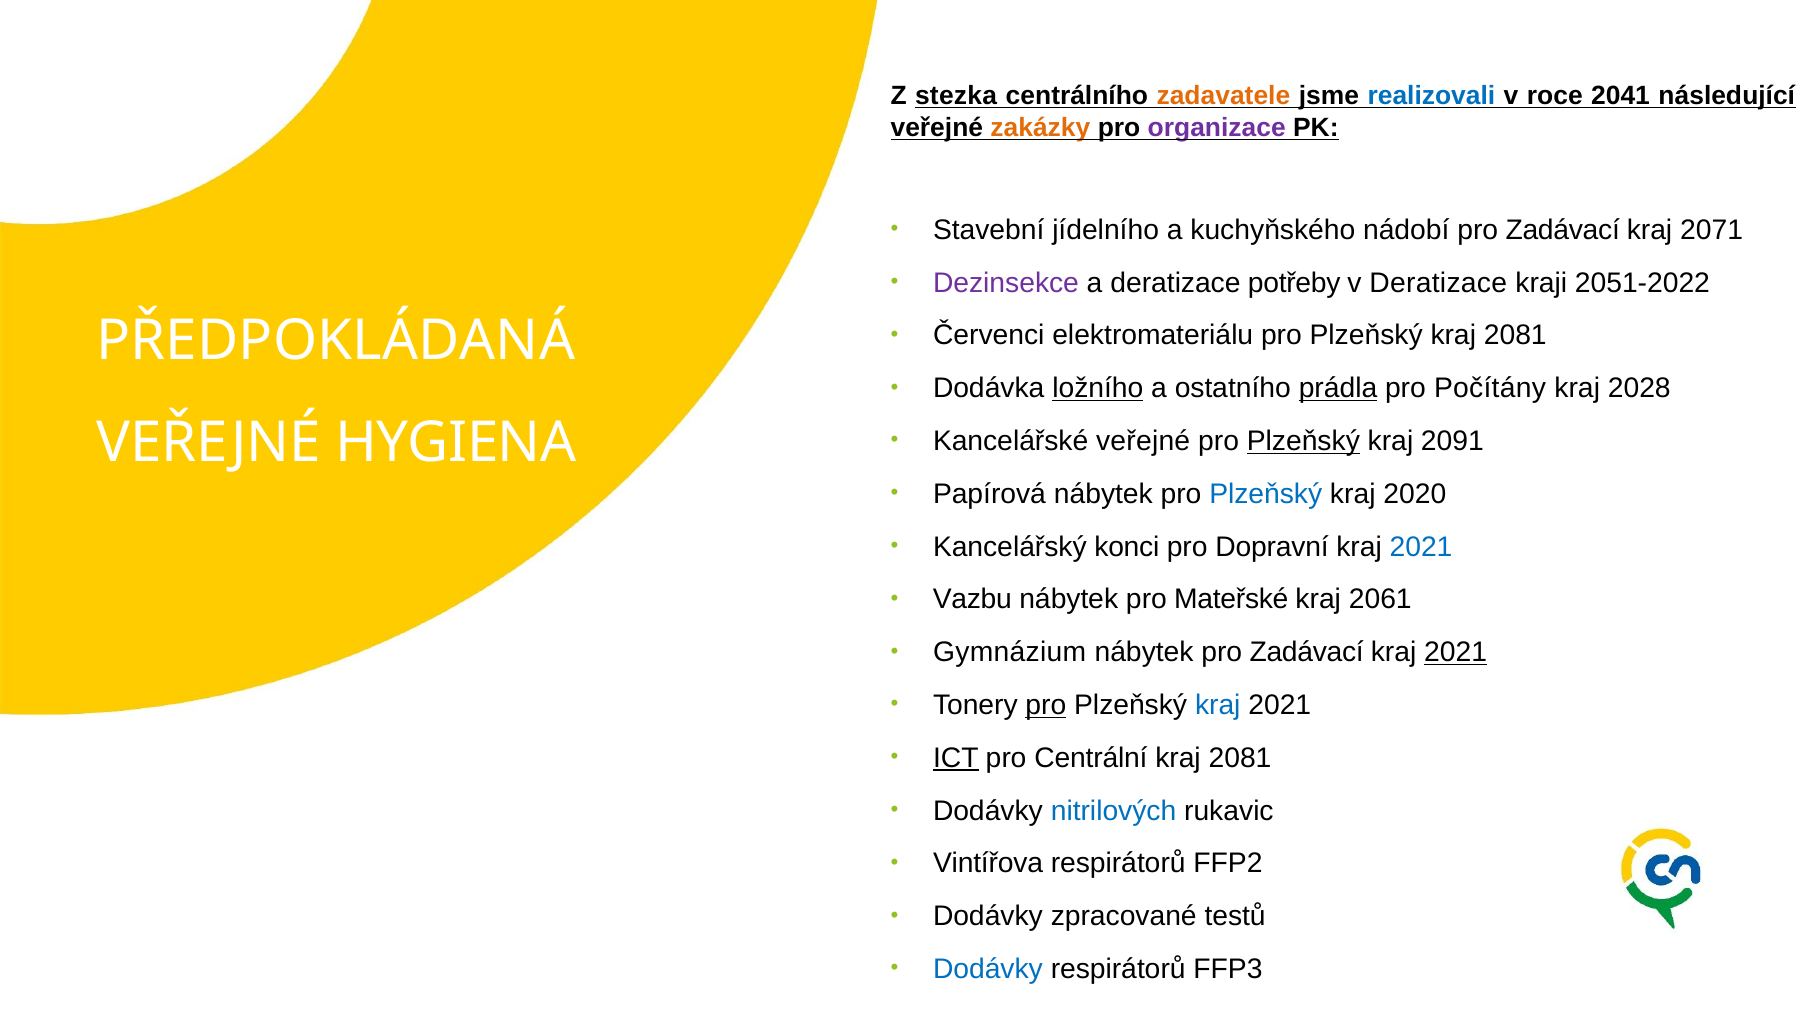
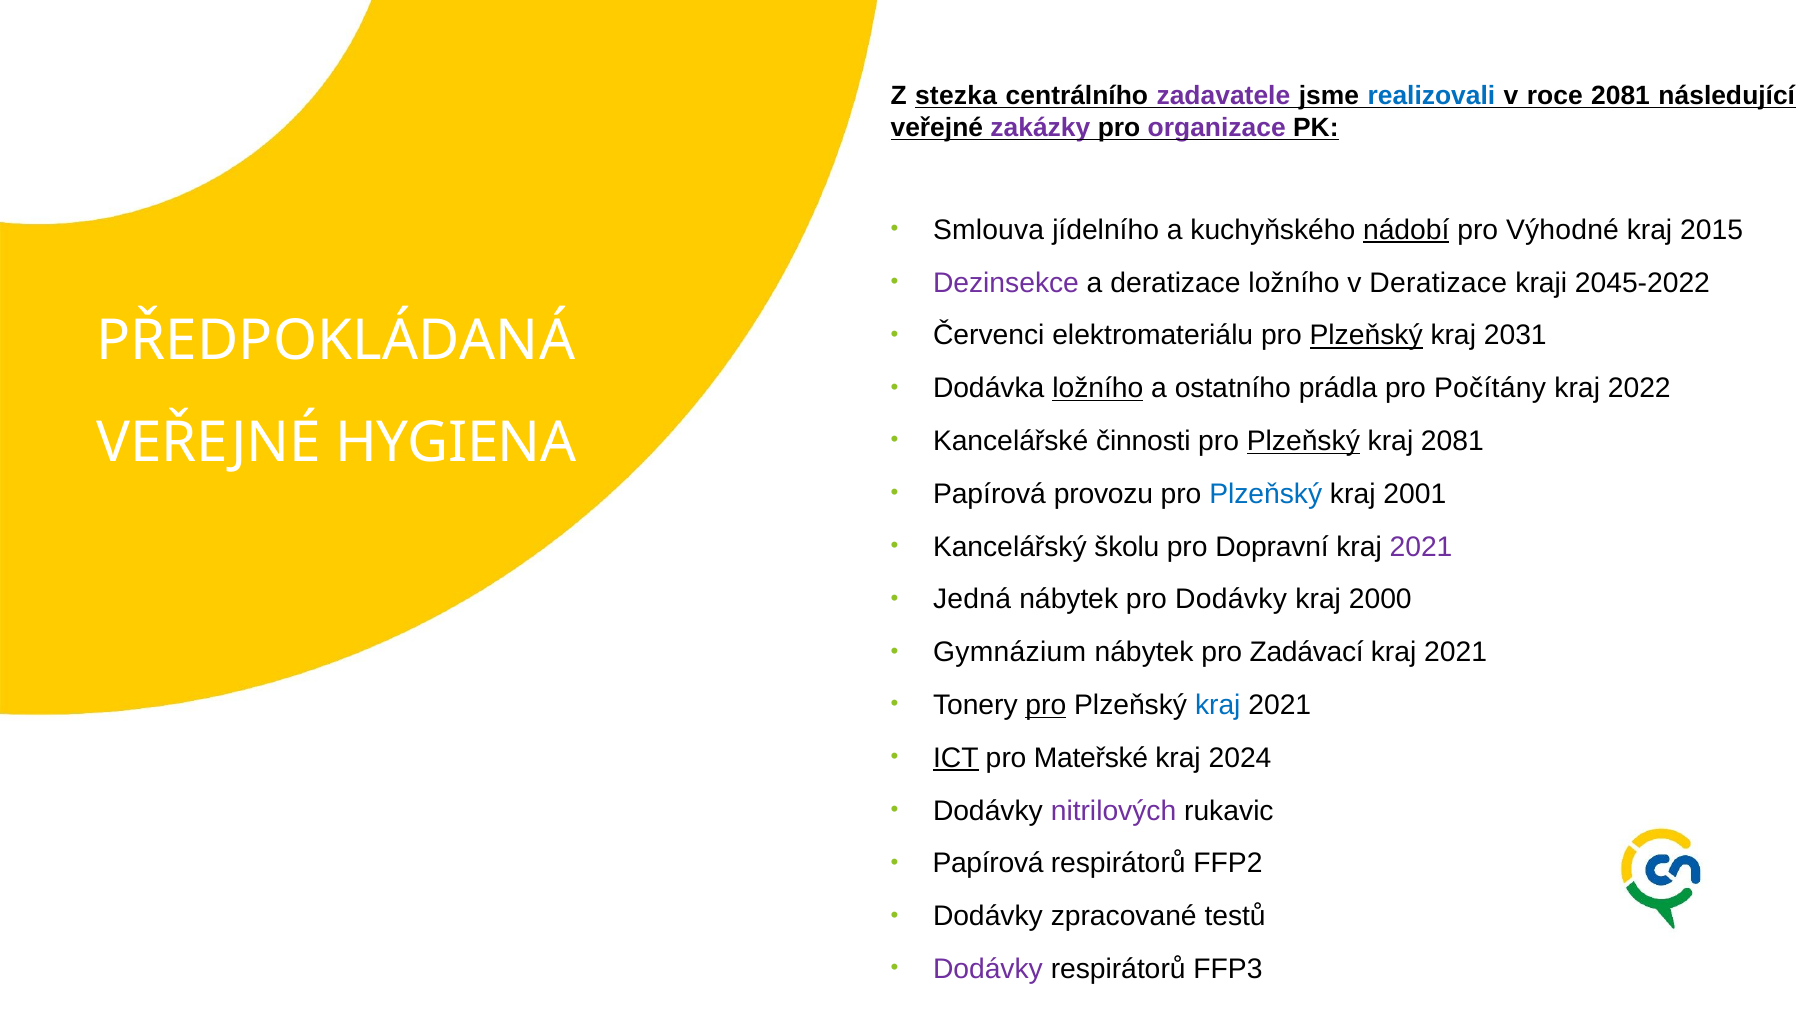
zadavatele colour: orange -> purple
roce 2041: 2041 -> 2081
zakázky colour: orange -> purple
Stavební: Stavební -> Smlouva
nádobí underline: none -> present
Zadávací at (1563, 230): Zadávací -> Výhodné
2071: 2071 -> 2015
deratizace potřeby: potřeby -> ložního
2051-2022: 2051-2022 -> 2045-2022
Plzeňský at (1366, 336) underline: none -> present
2081 at (1515, 336): 2081 -> 2031
prádla underline: present -> none
2028: 2028 -> 2022
Kancelářské veřejné: veřejné -> činnosti
kraj 2091: 2091 -> 2081
Papírová nábytek: nábytek -> provozu
2020: 2020 -> 2001
konci: konci -> školu
2021 at (1421, 547) colour: blue -> purple
Vazbu: Vazbu -> Jedná
pro Mateřské: Mateřské -> Dodávky
2061: 2061 -> 2000
2021 at (1456, 653) underline: present -> none
Centrální: Centrální -> Mateřské
2081 at (1240, 758): 2081 -> 2024
nitrilových colour: blue -> purple
Vintířova at (988, 864): Vintířova -> Papírová
Dodávky at (988, 969) colour: blue -> purple
